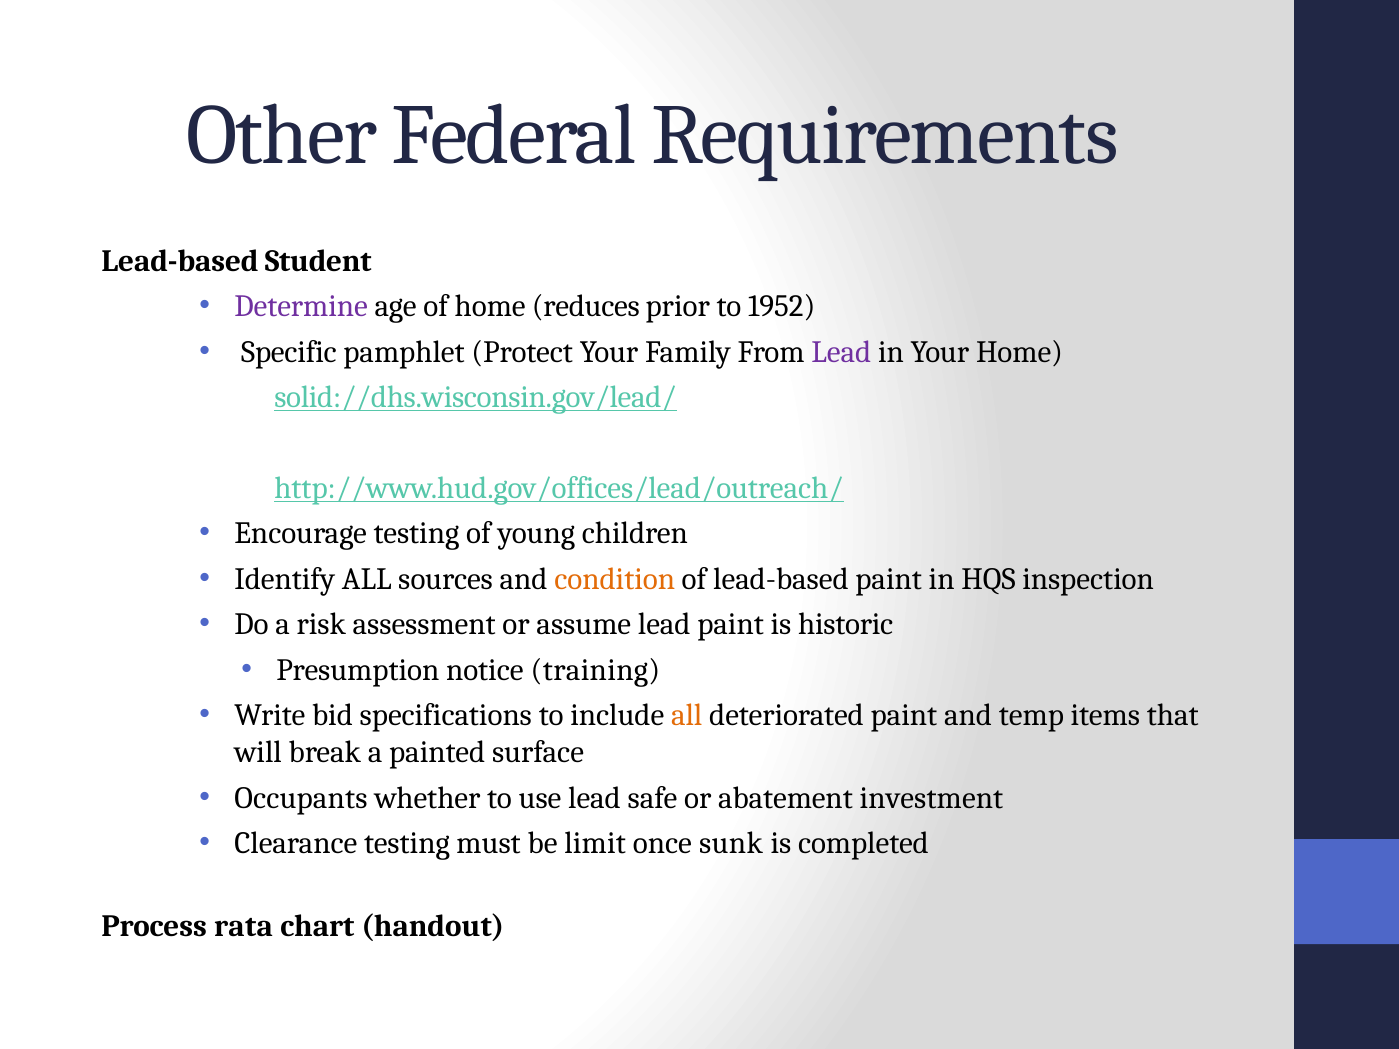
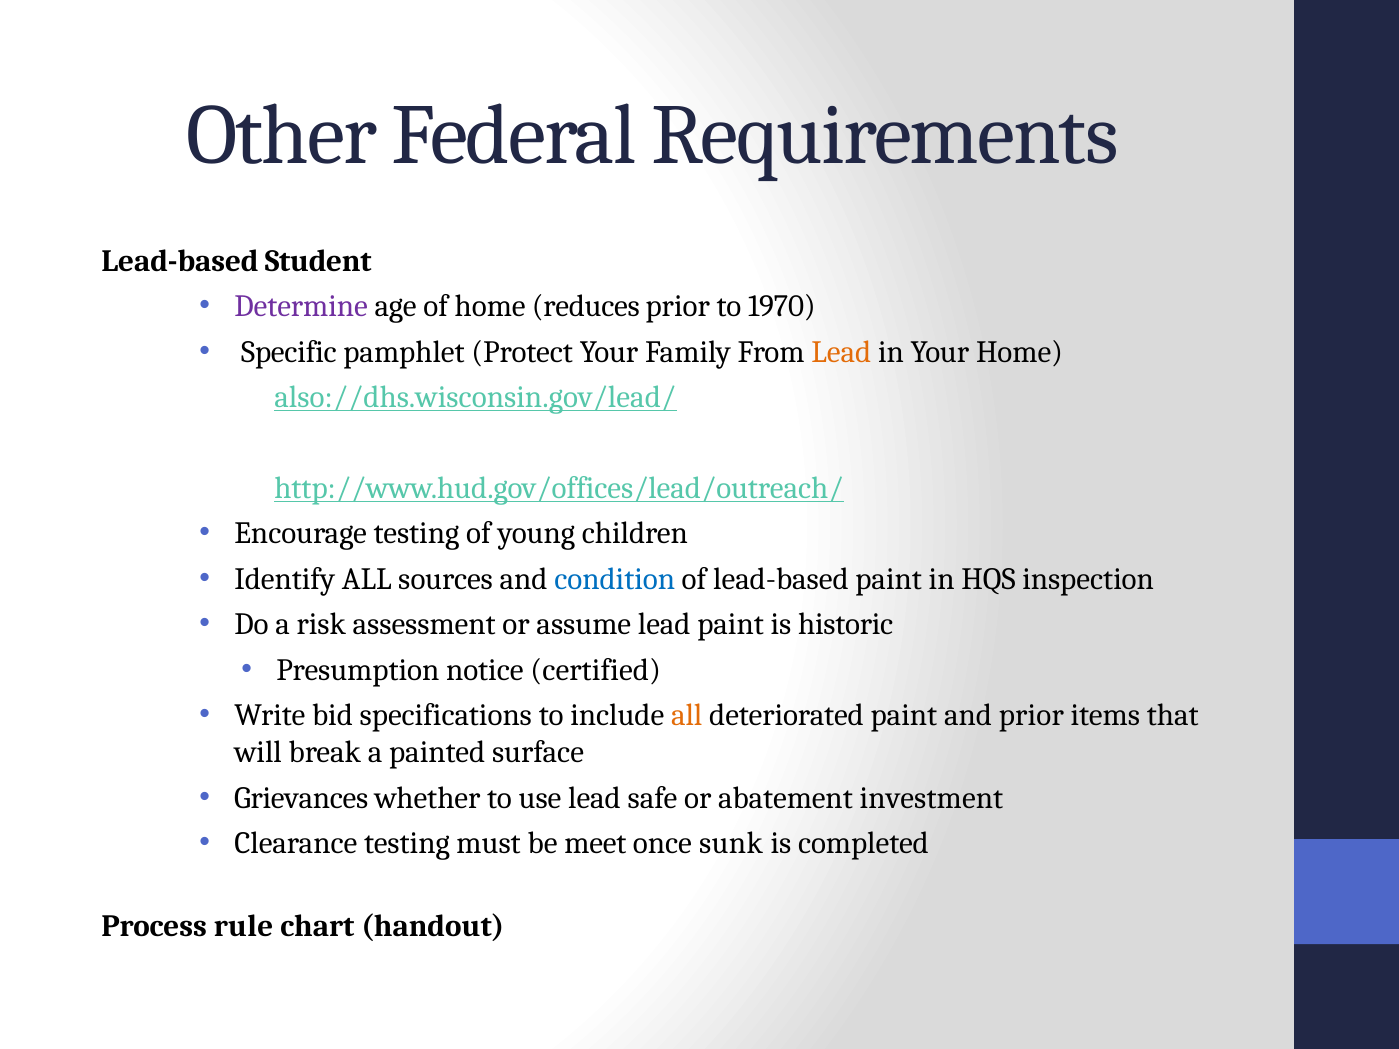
1952: 1952 -> 1970
Lead at (841, 352) colour: purple -> orange
solid://dhs.wisconsin.gov/lead/: solid://dhs.wisconsin.gov/lead/ -> also://dhs.wisconsin.gov/lead/
condition colour: orange -> blue
training: training -> certified
and temp: temp -> prior
Occupants: Occupants -> Grievances
limit: limit -> meet
rata: rata -> rule
